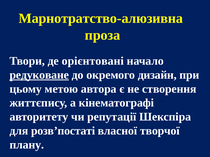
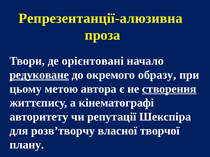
Марнотратство-алюзивна: Марнотратство-алюзивна -> Репрезентанції-алюзивна
дизайн: дизайн -> образу
створення underline: none -> present
розв’постаті: розв’постаті -> розв’творчу
